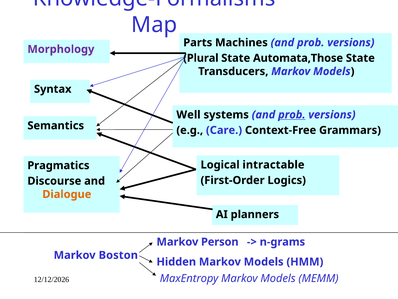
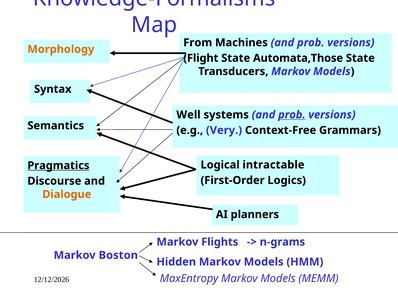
Parts: Parts -> From
Morphology colour: purple -> orange
Plural: Plural -> Flight
Care: Care -> Very
Pragmatics underline: none -> present
Person: Person -> Flights
